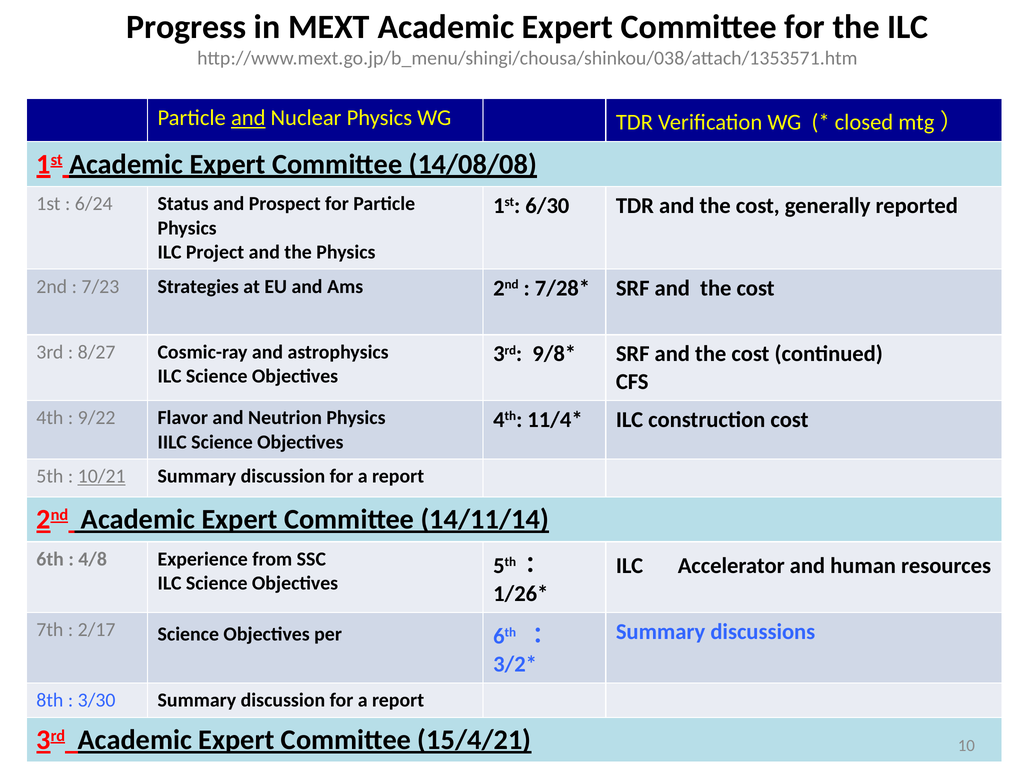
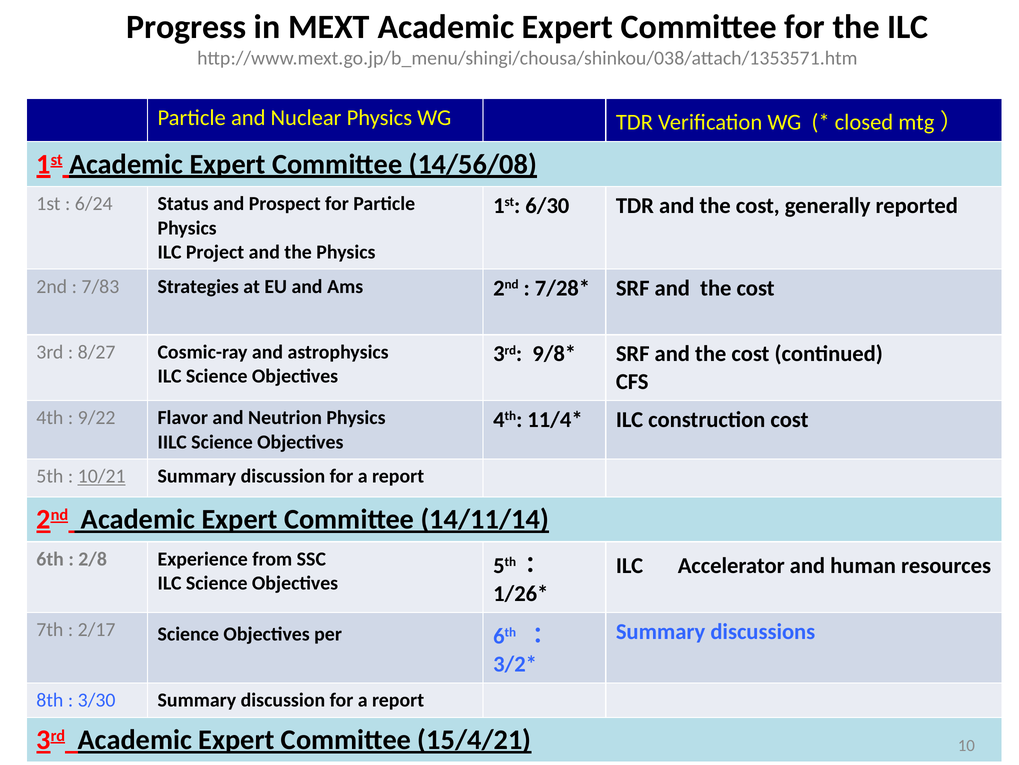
and at (248, 118) underline: present -> none
14/08/08: 14/08/08 -> 14/56/08
7/23: 7/23 -> 7/83
4/8: 4/8 -> 2/8
